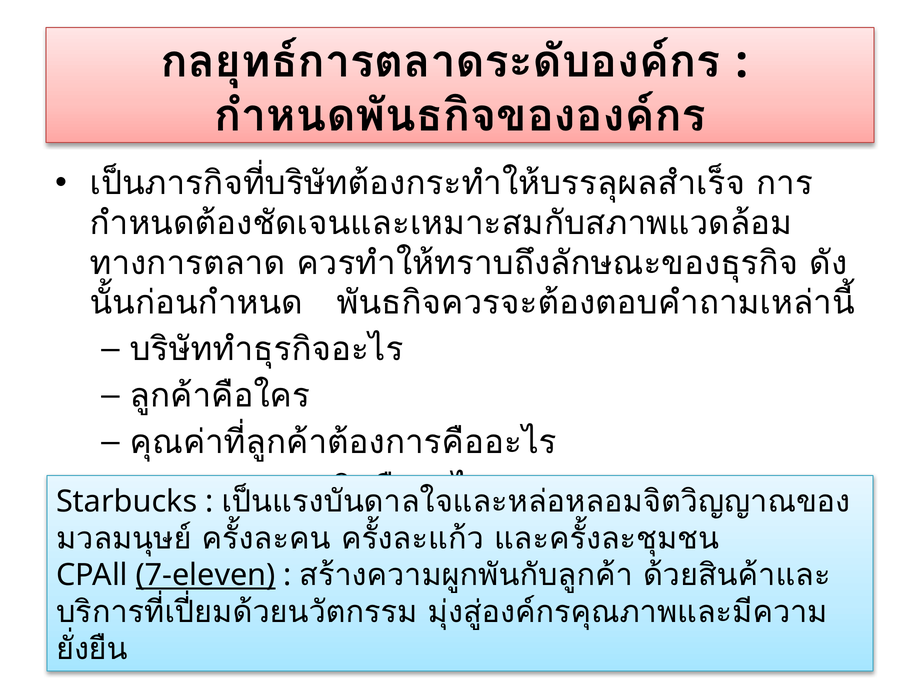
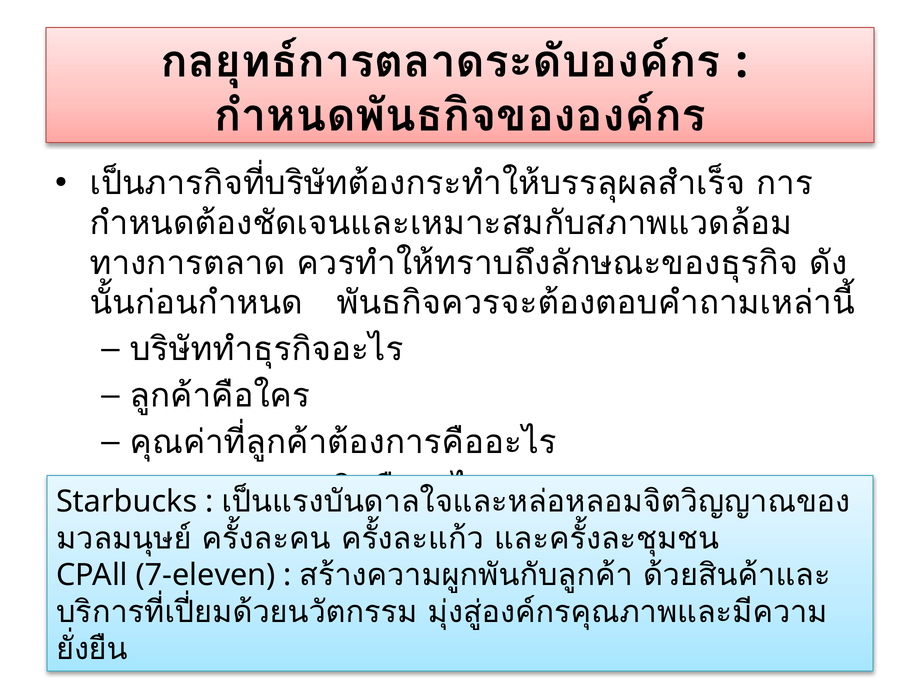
7-eleven underline: present -> none
